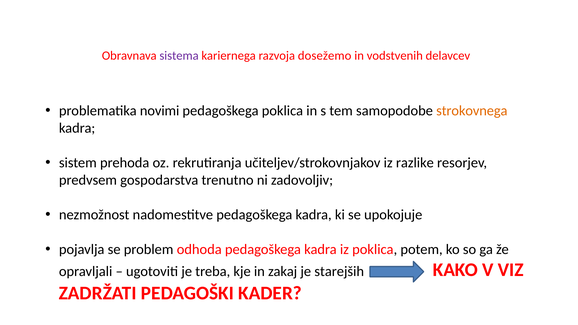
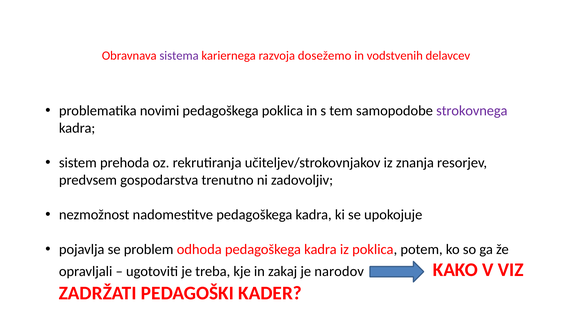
strokovnega colour: orange -> purple
razlike: razlike -> znanja
starejših: starejših -> narodov
